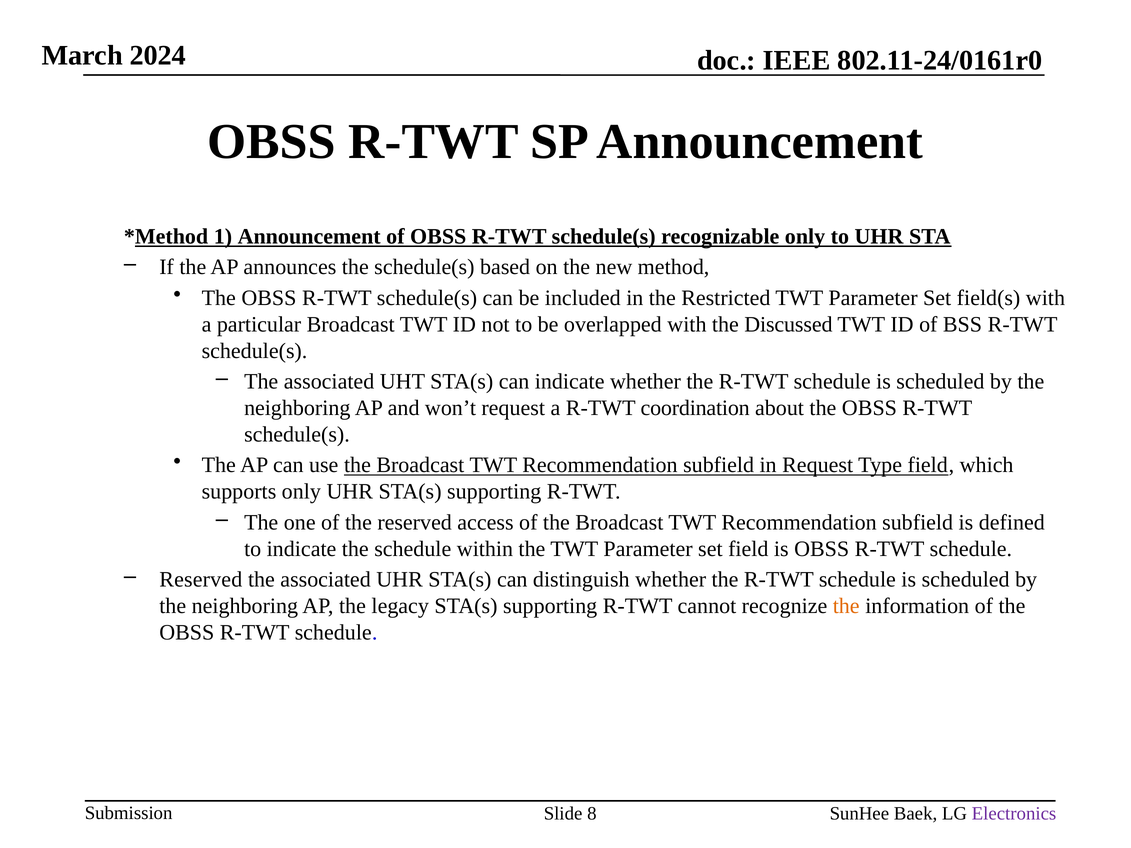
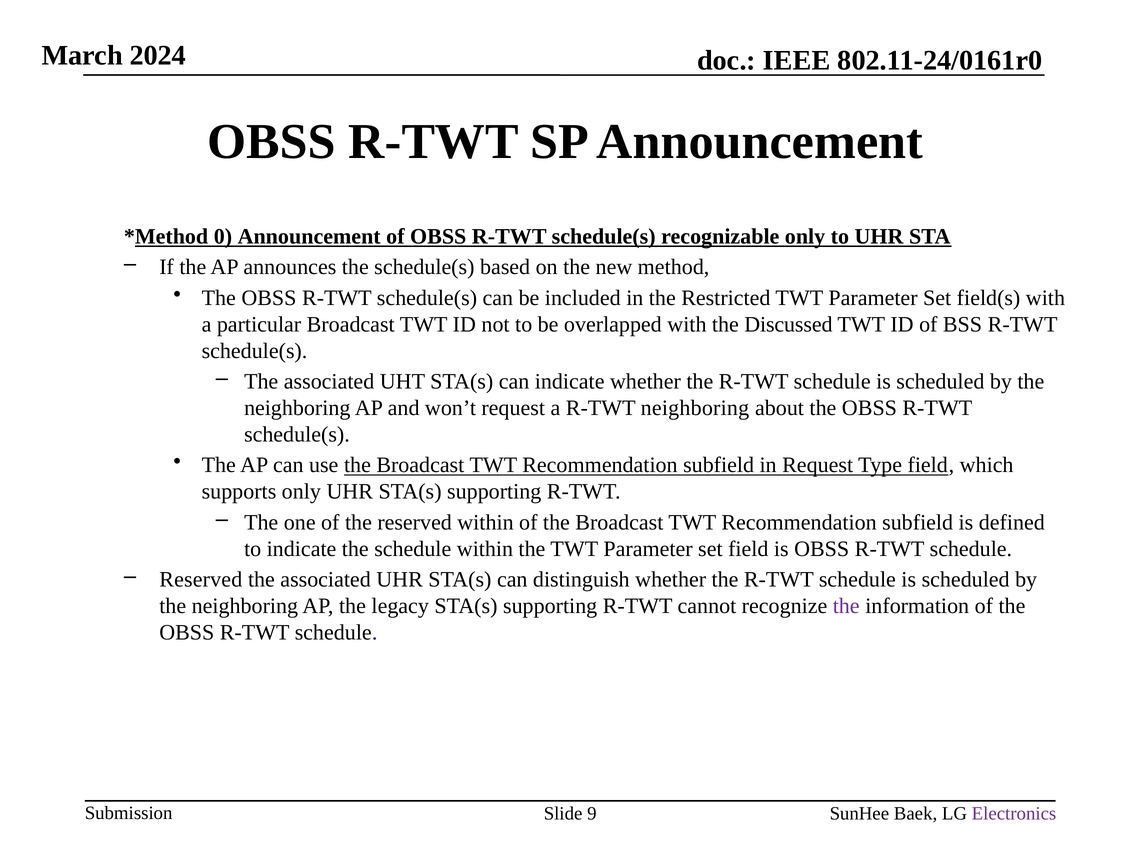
1: 1 -> 0
R-TWT coordination: coordination -> neighboring
reserved access: access -> within
the at (846, 606) colour: orange -> purple
8: 8 -> 9
